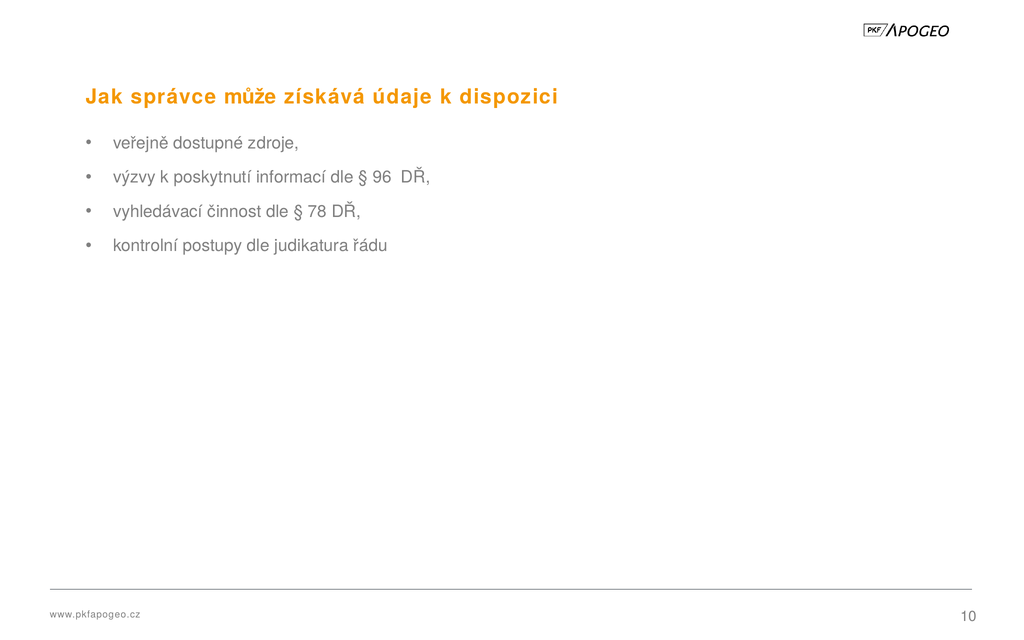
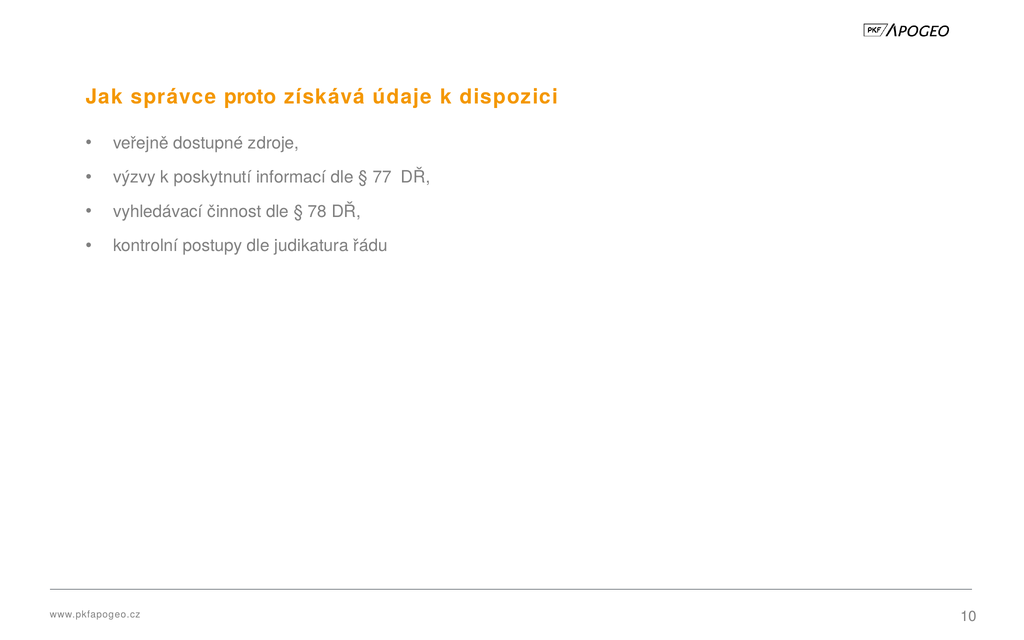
může: může -> proto
96: 96 -> 77
